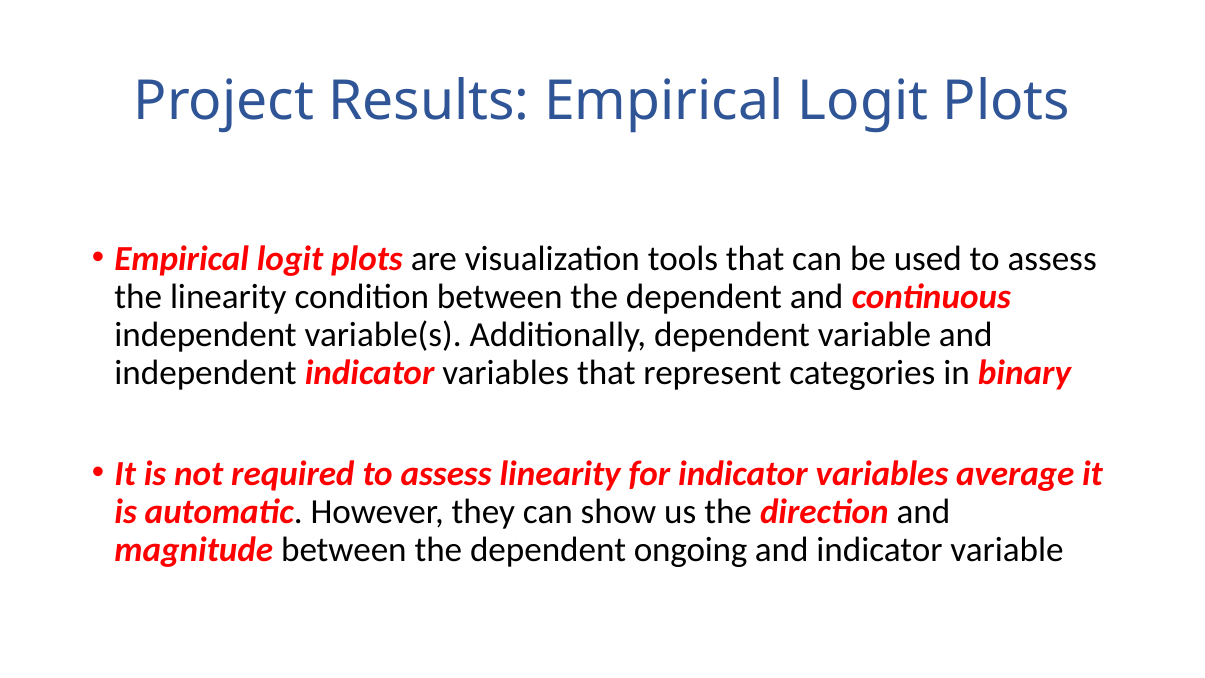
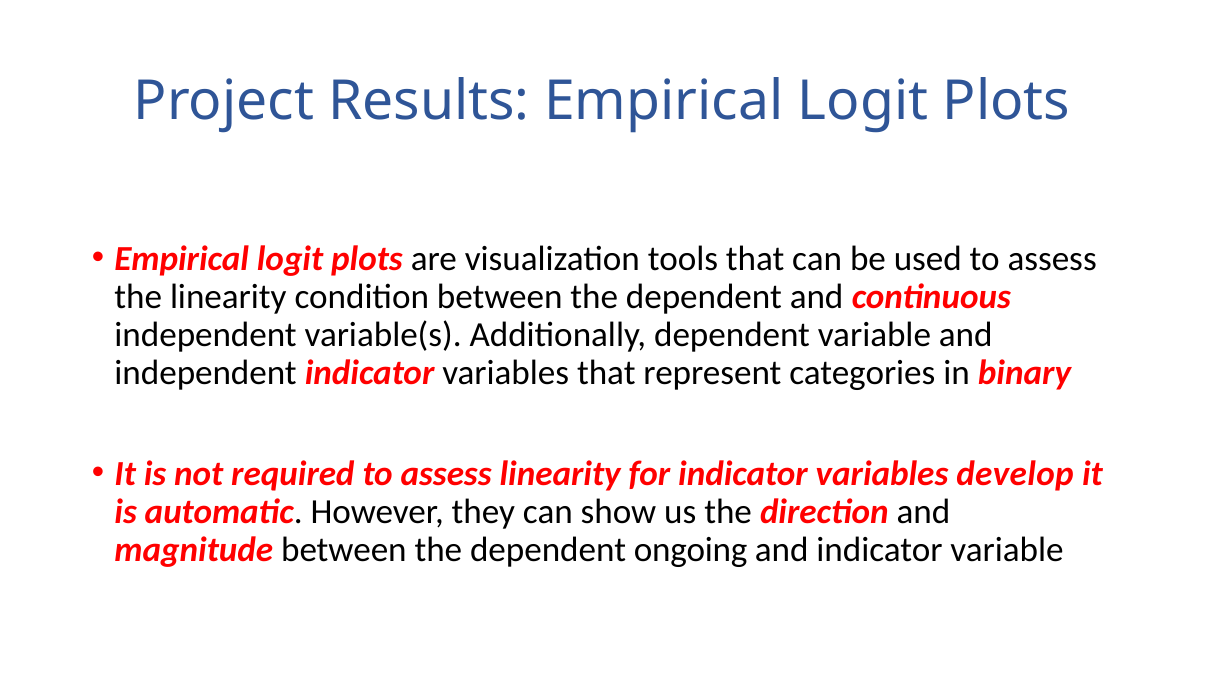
average: average -> develop
